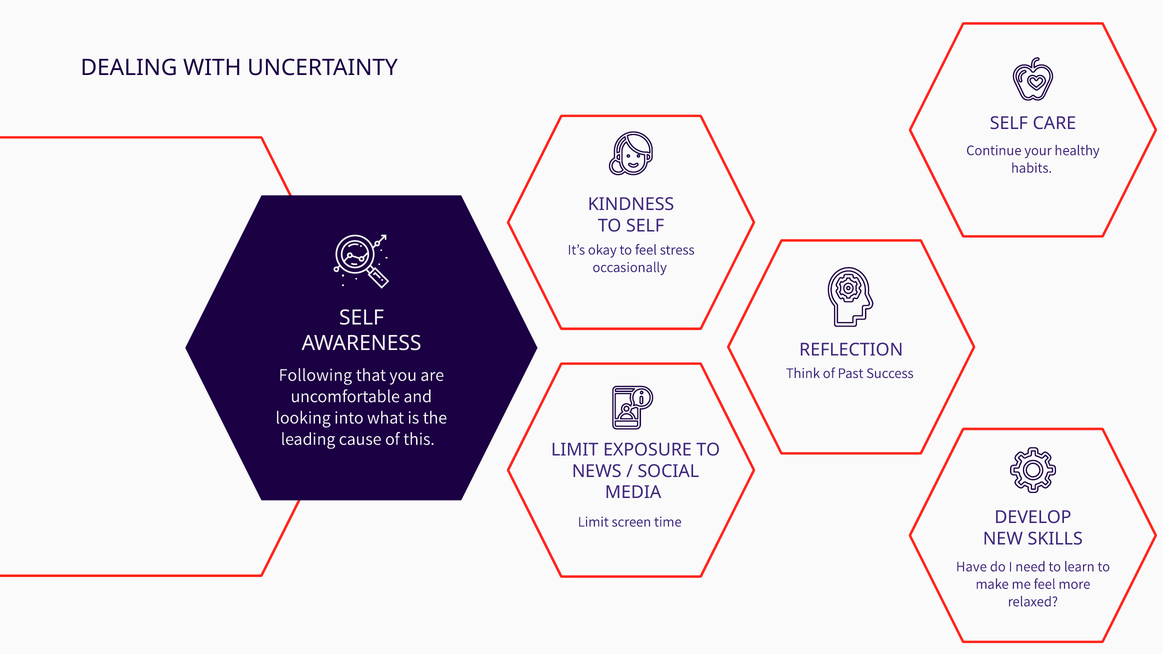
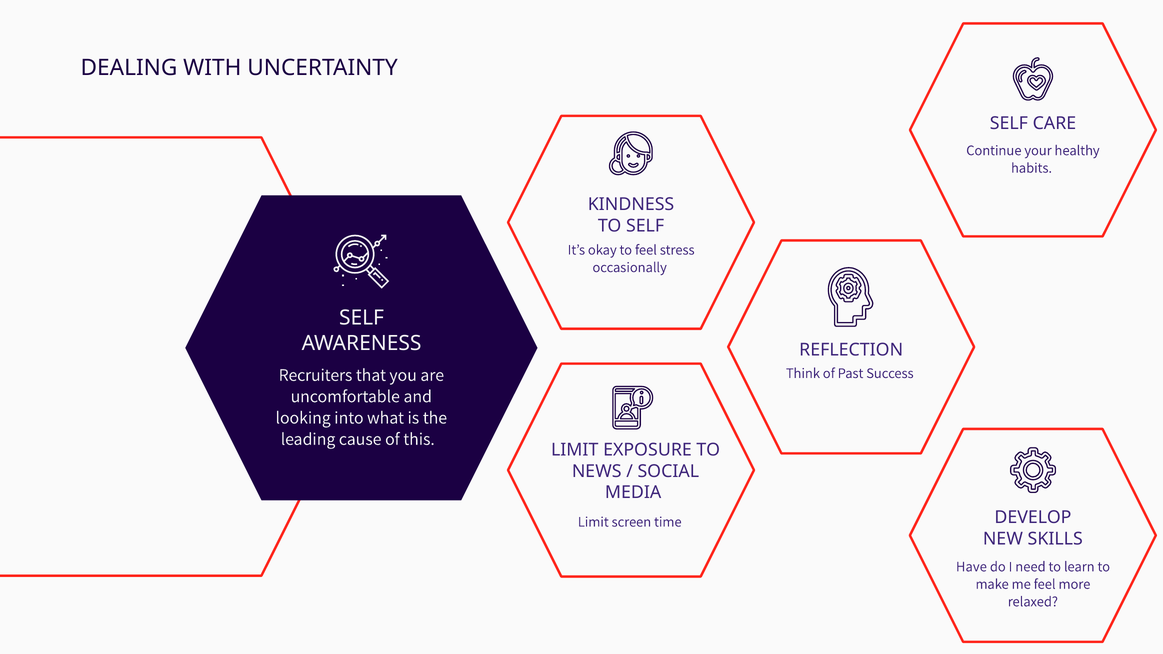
Following: Following -> Recruiters
